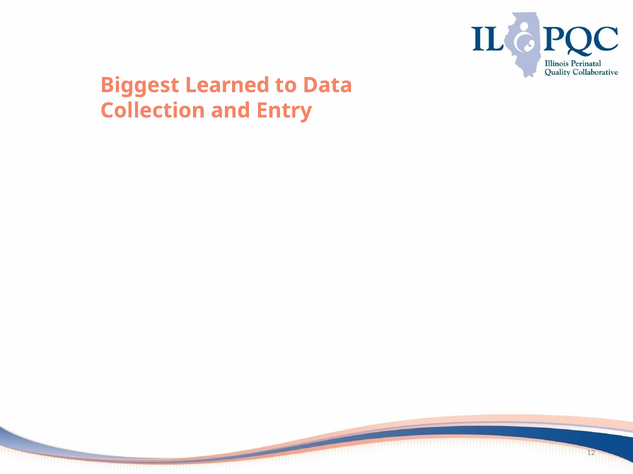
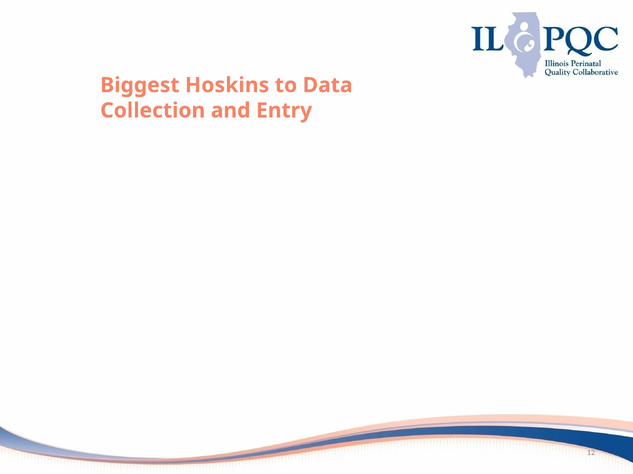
Learned: Learned -> Hoskins
